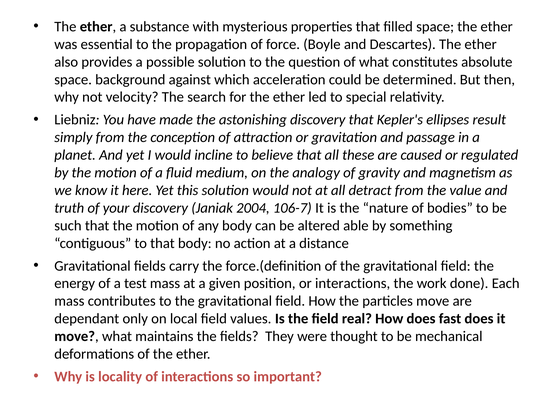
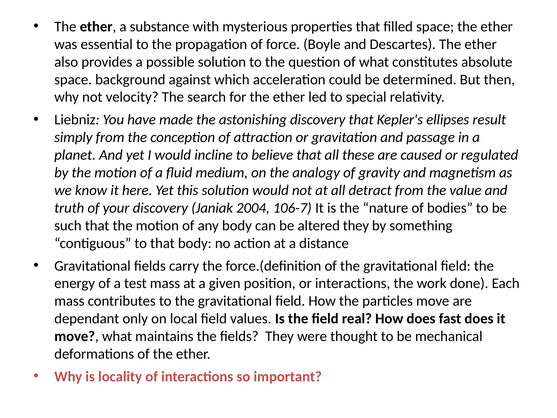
altered able: able -> they
